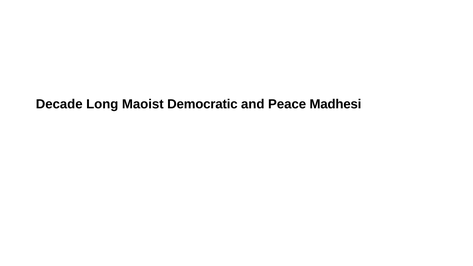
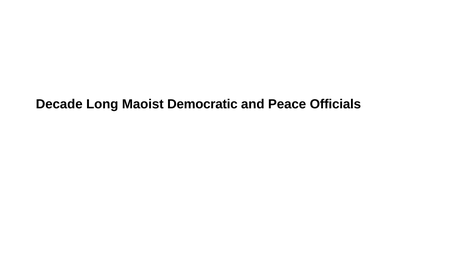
Madhesi: Madhesi -> Officials
